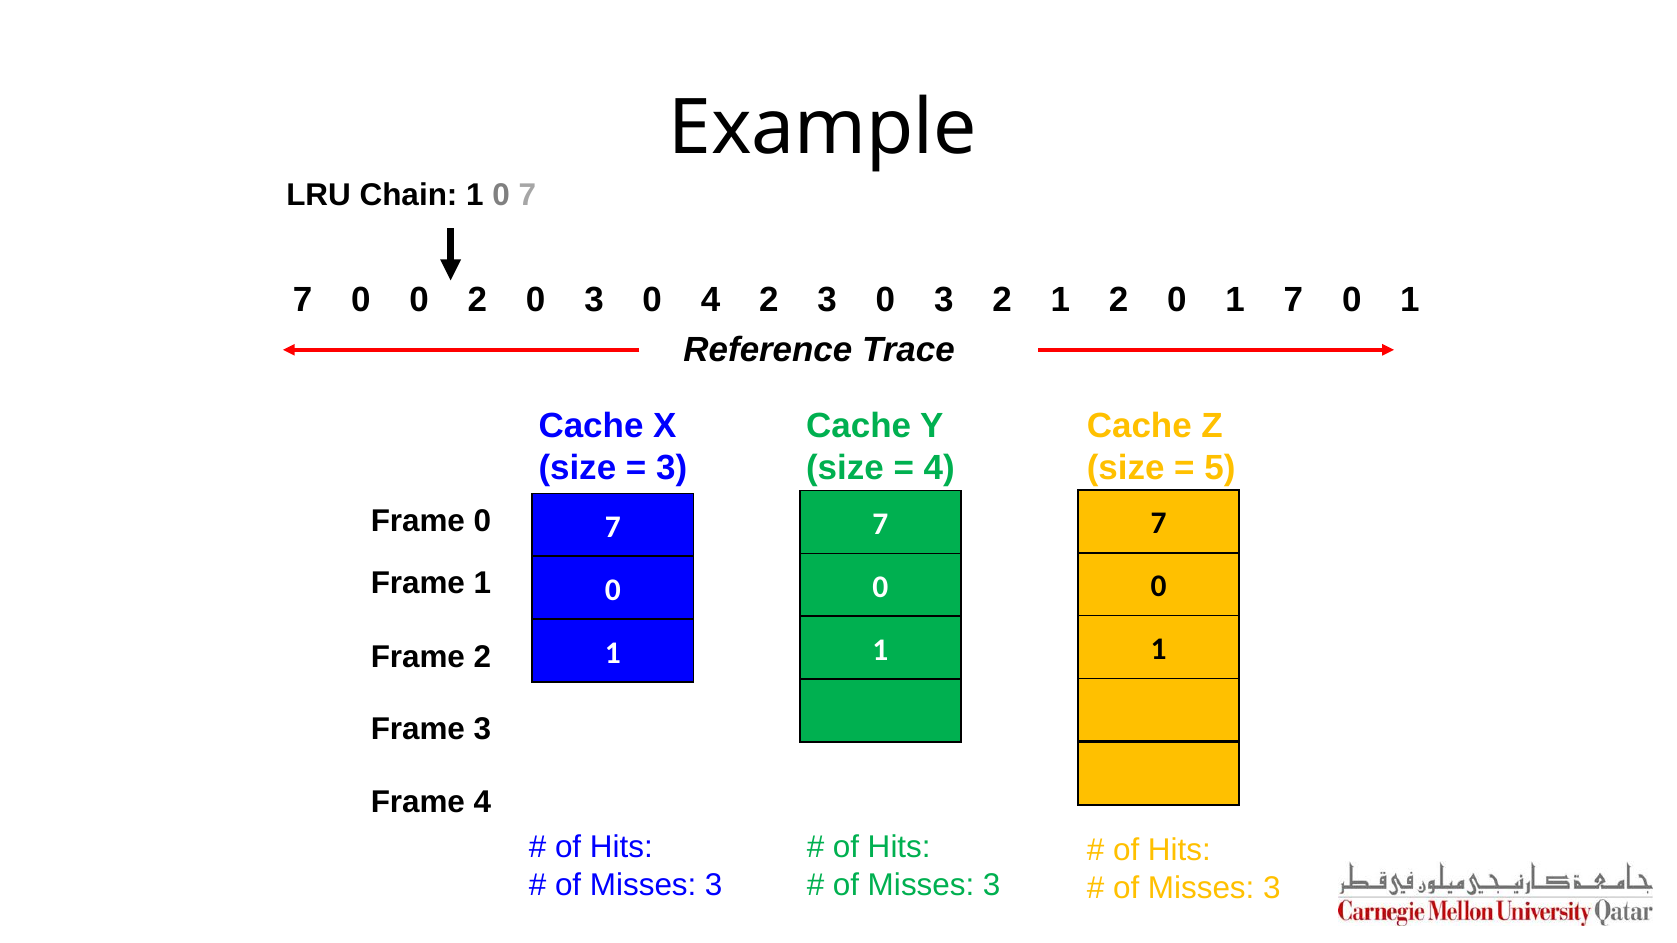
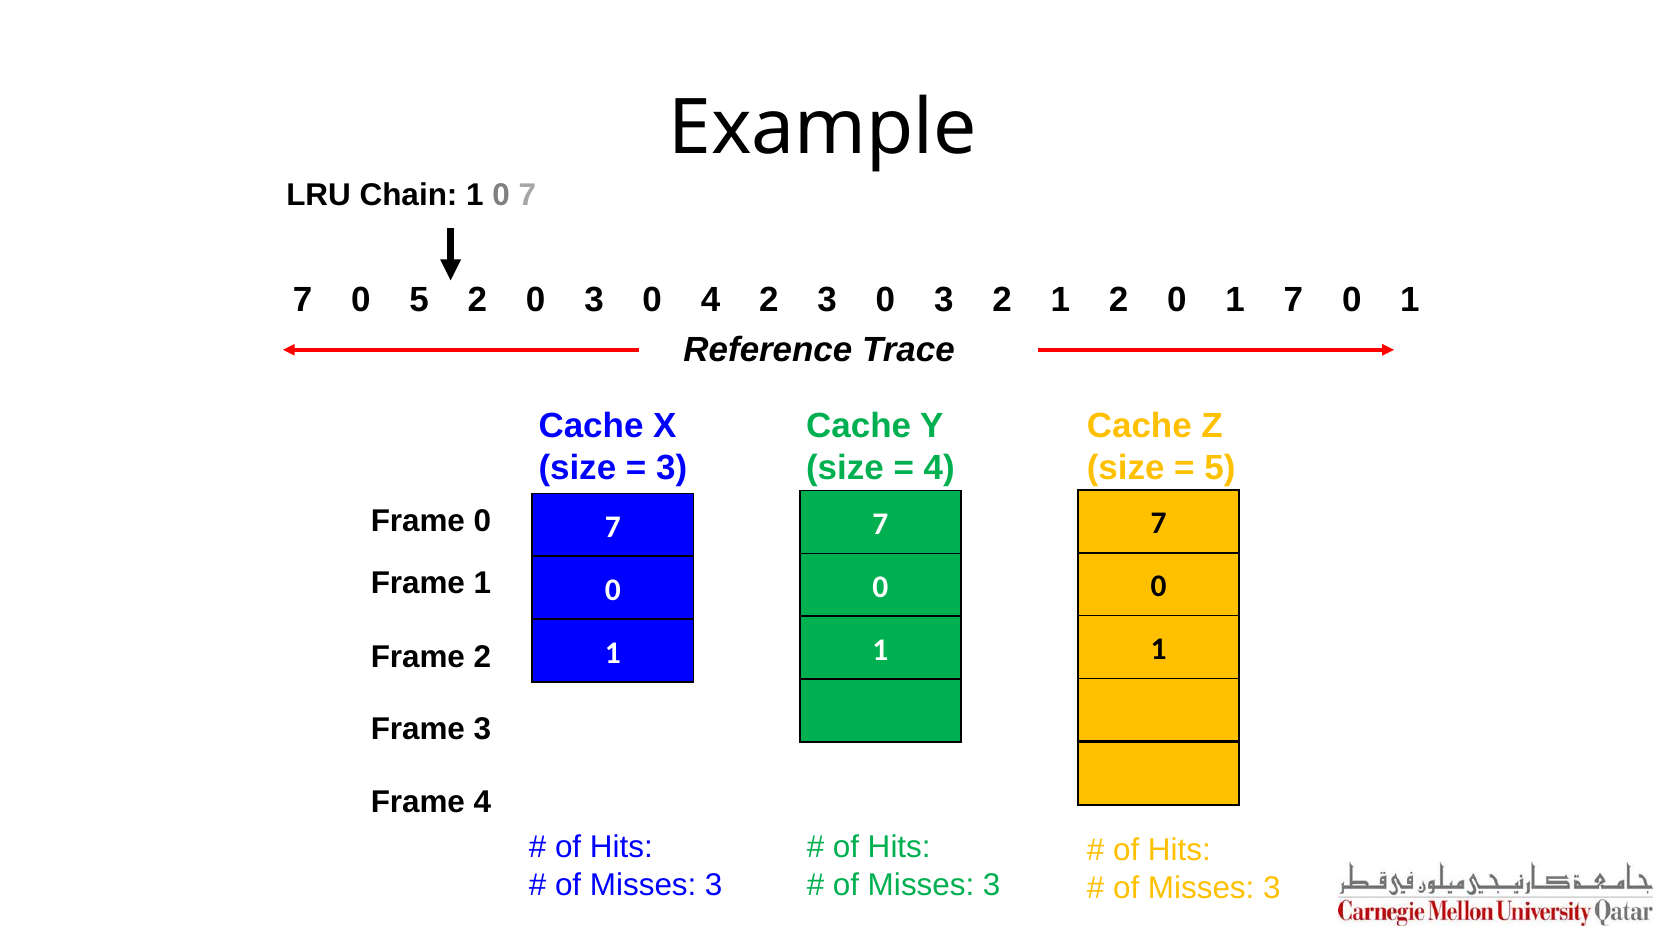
0 0: 0 -> 5
